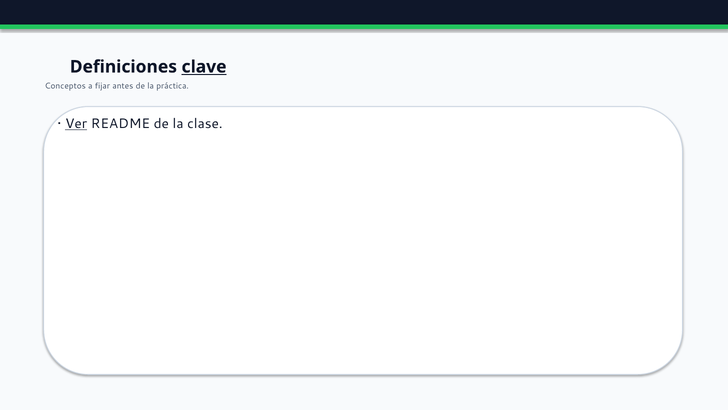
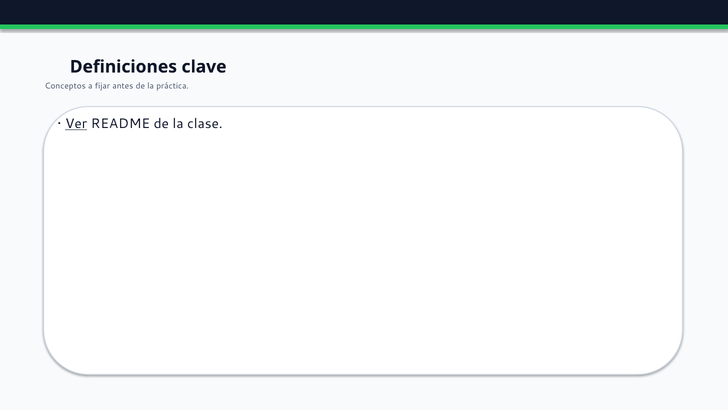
clave underline: present -> none
